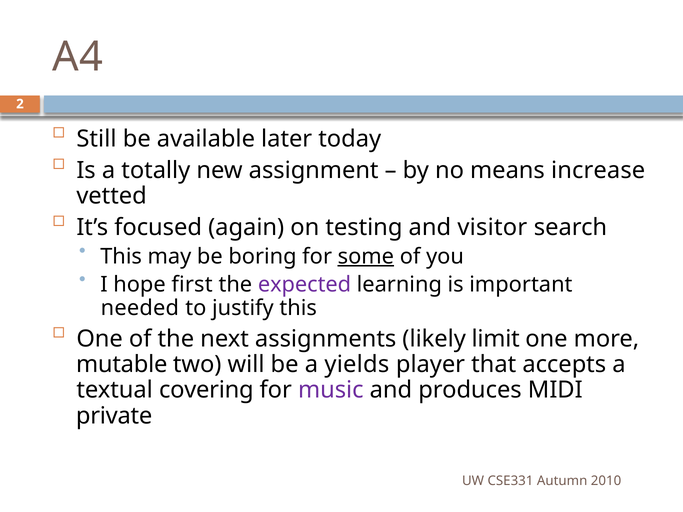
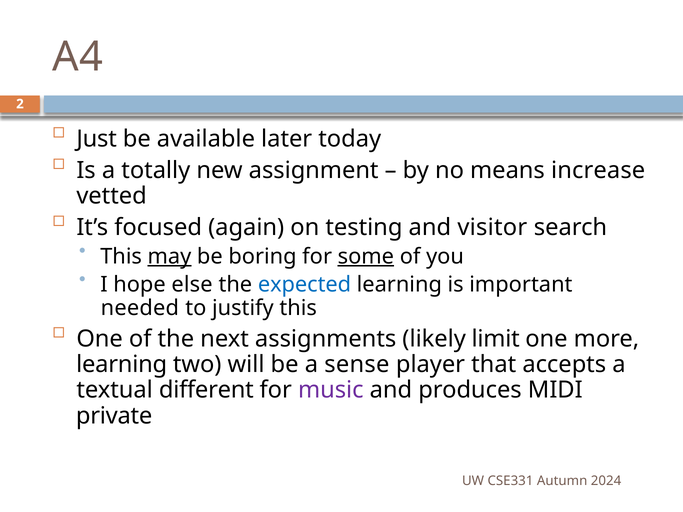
Still: Still -> Just
may underline: none -> present
first: first -> else
expected colour: purple -> blue
mutable at (122, 365): mutable -> learning
yields: yields -> sense
covering: covering -> different
2010: 2010 -> 2024
